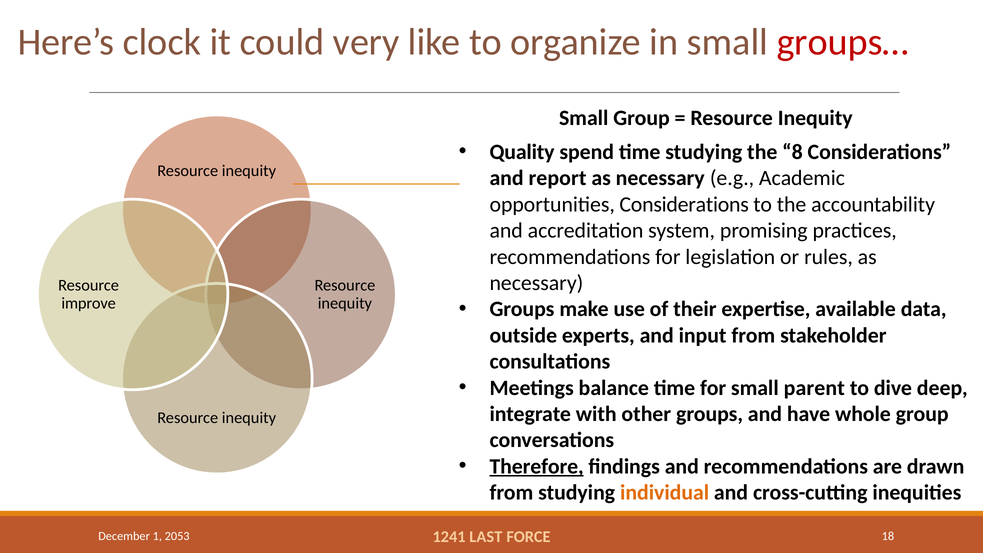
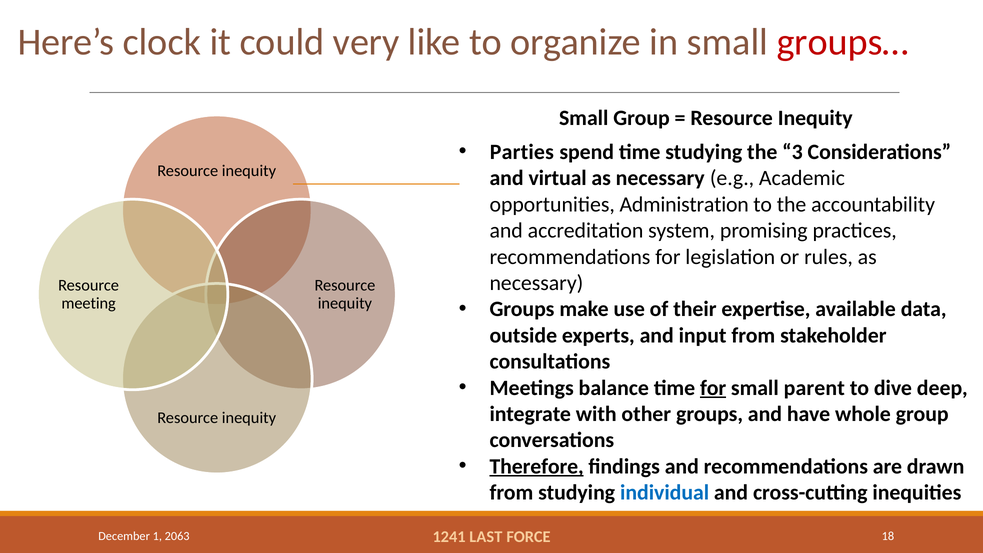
Quality: Quality -> Parties
8: 8 -> 3
report: report -> virtual
opportunities Considerations: Considerations -> Administration
improve: improve -> meeting
for at (713, 388) underline: none -> present
individual colour: orange -> blue
2053: 2053 -> 2063
